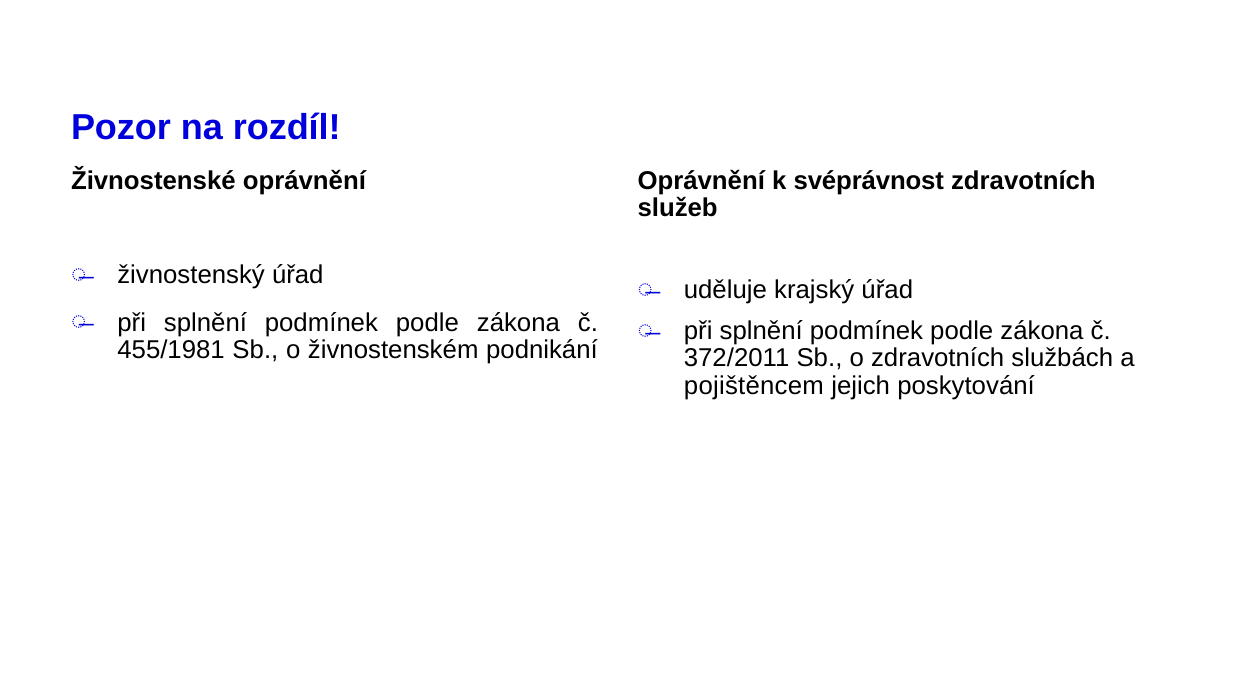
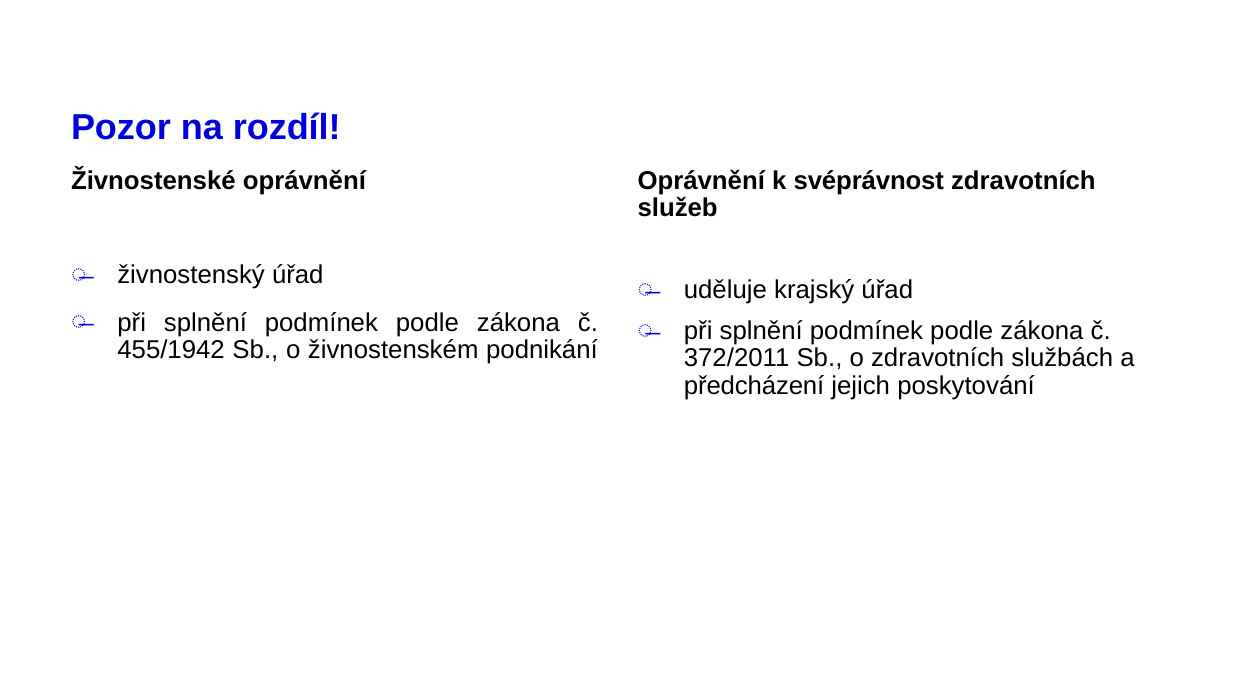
455/1981: 455/1981 -> 455/1942
pojištěncem: pojištěncem -> předcházení
